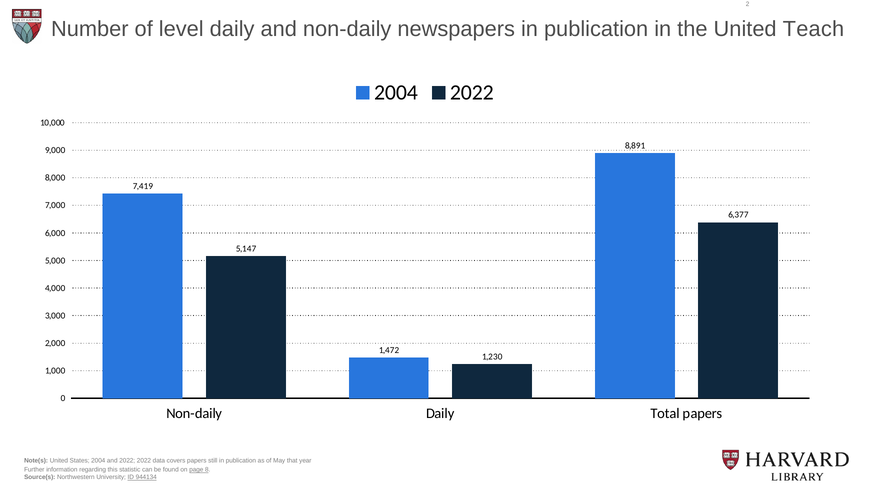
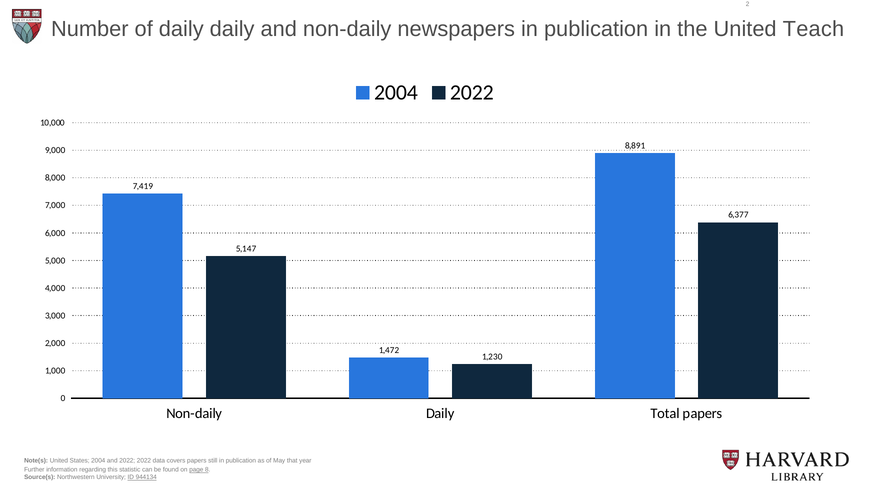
of level: level -> daily
